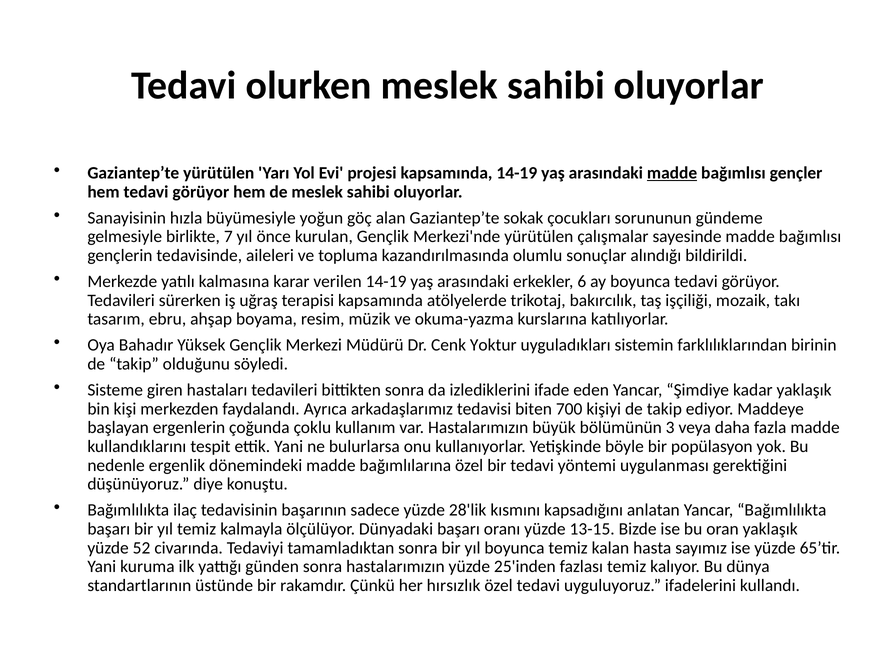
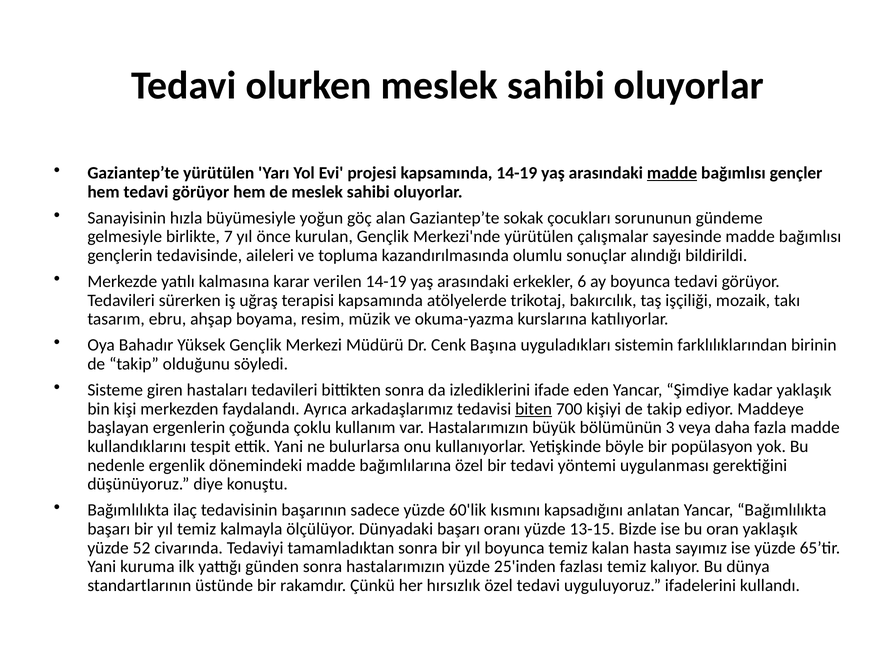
Yoktur: Yoktur -> Başına
biten underline: none -> present
28'lik: 28'lik -> 60'lik
